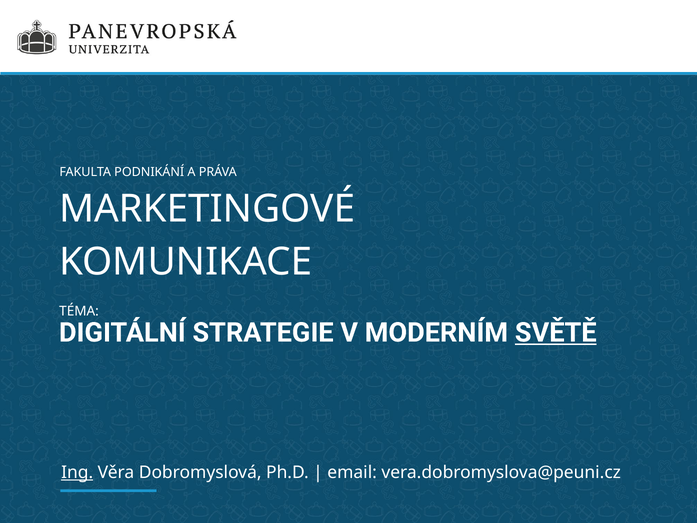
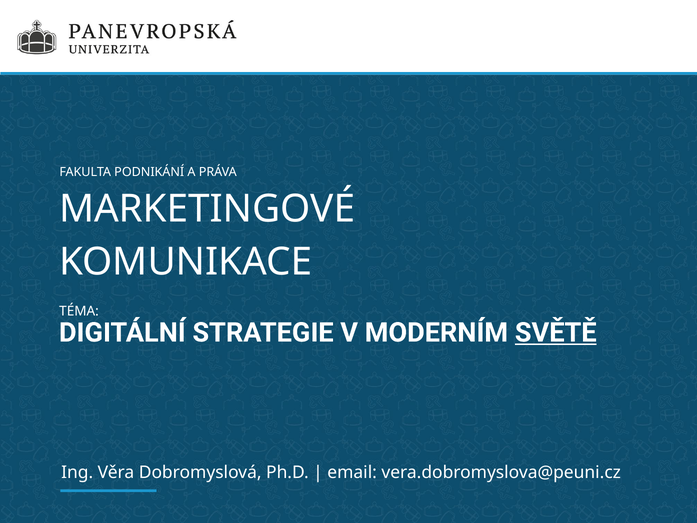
Ing underline: present -> none
